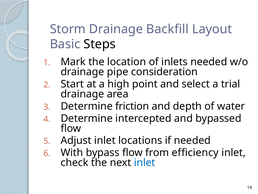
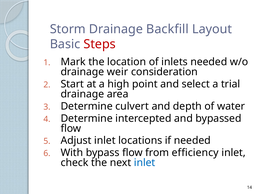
Steps colour: black -> red
pipe: pipe -> weir
friction: friction -> culvert
